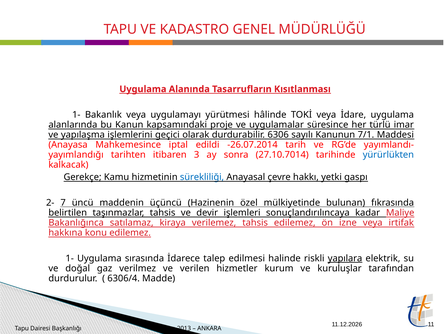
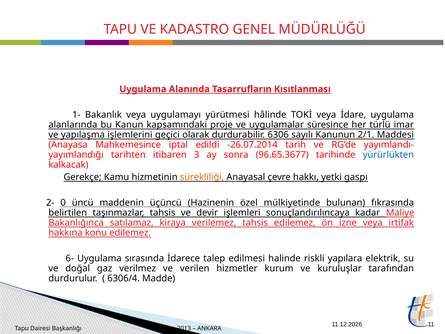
7/1: 7/1 -> 2/1
27.10.7014: 27.10.7014 -> 96.65.3677
sürekliliği colour: blue -> orange
7: 7 -> 0
1- at (70, 258): 1- -> 6-
yapılara underline: present -> none
